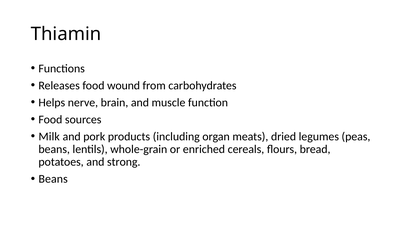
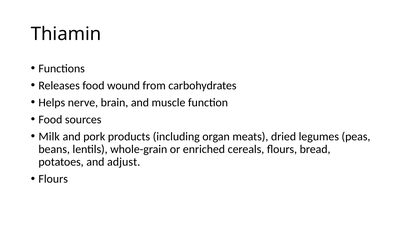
strong: strong -> adjust
Beans at (53, 179): Beans -> Flours
